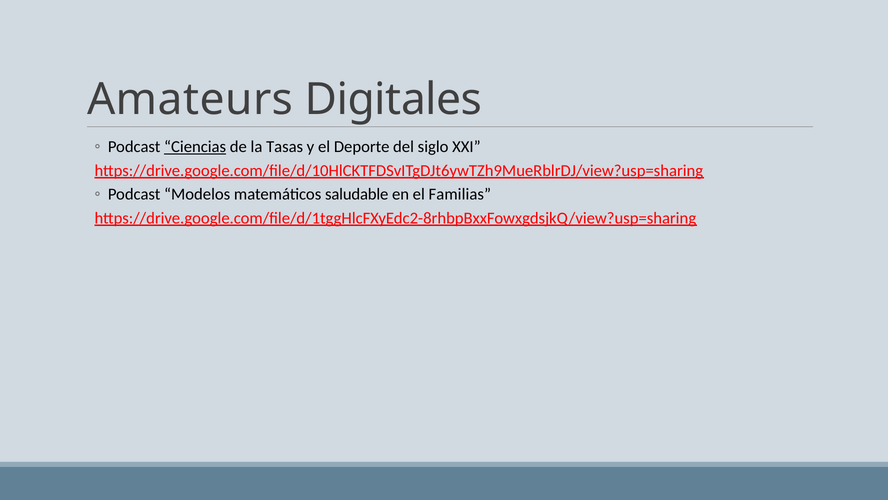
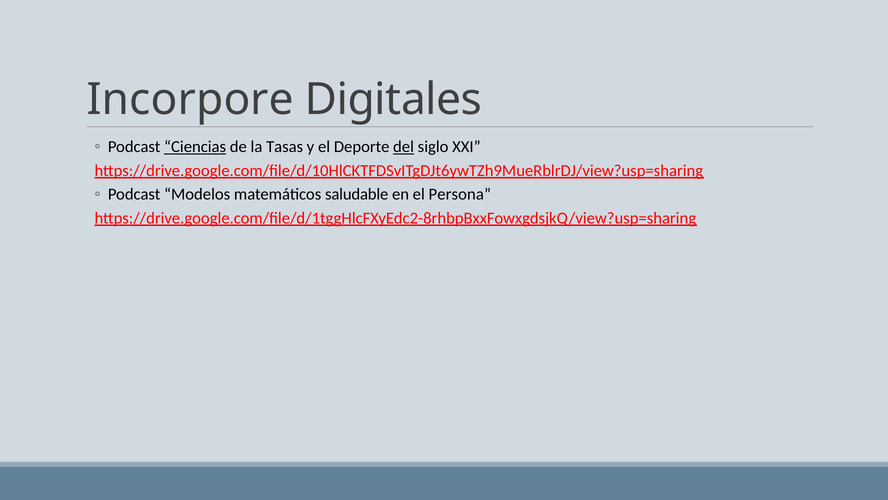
Amateurs: Amateurs -> Incorpore
del underline: none -> present
Familias: Familias -> Persona
